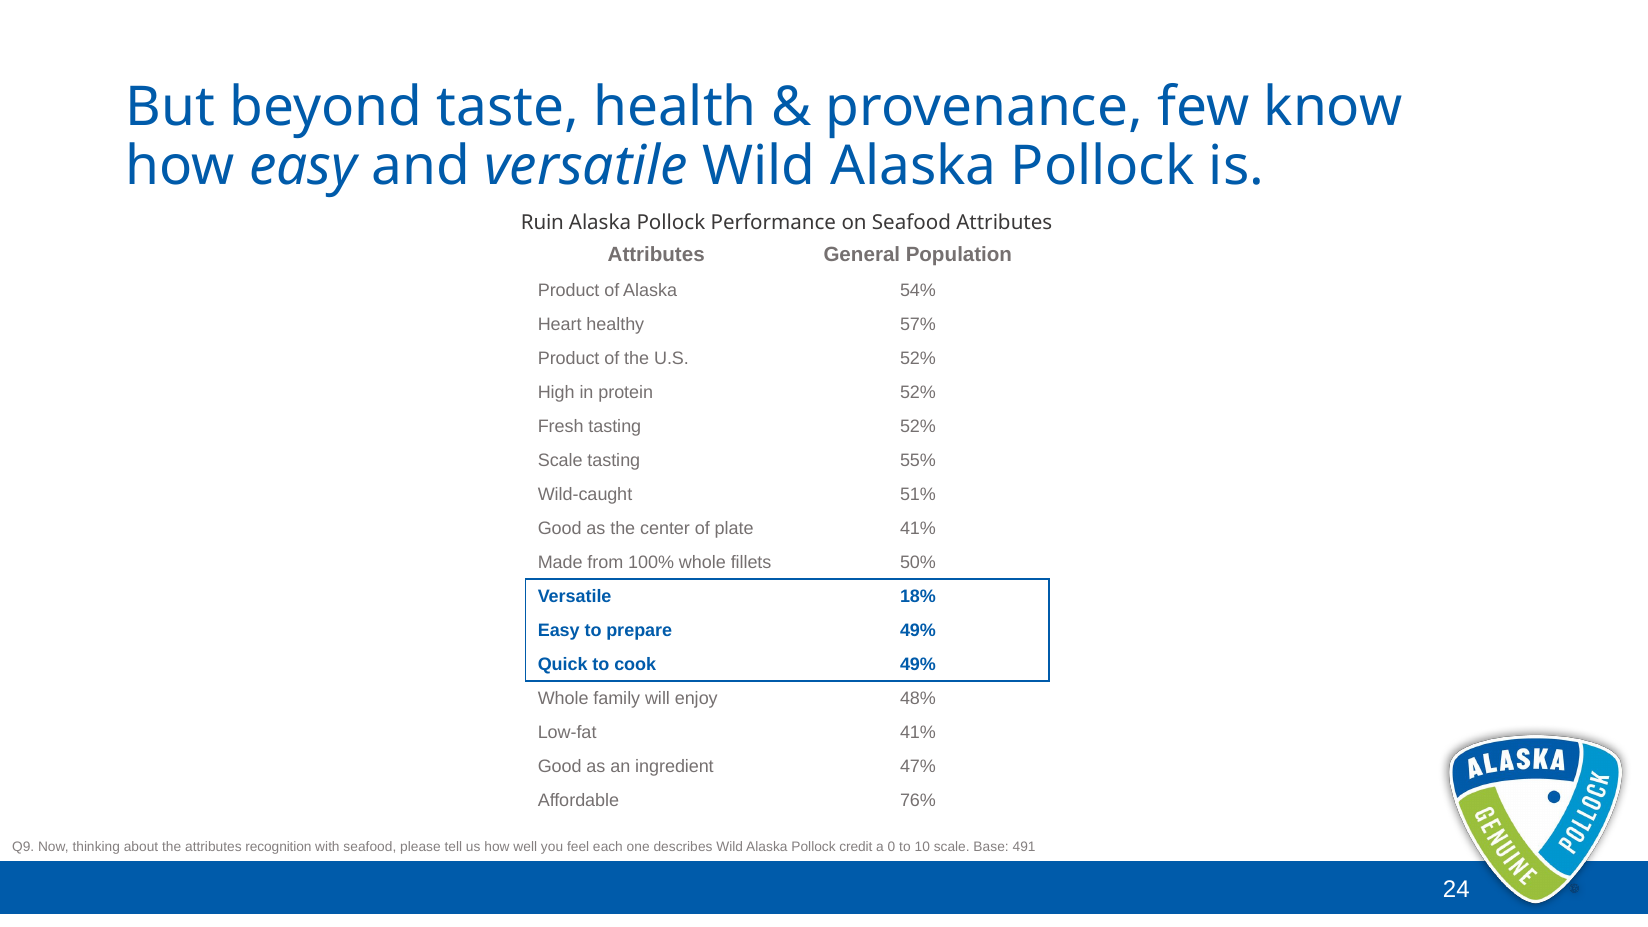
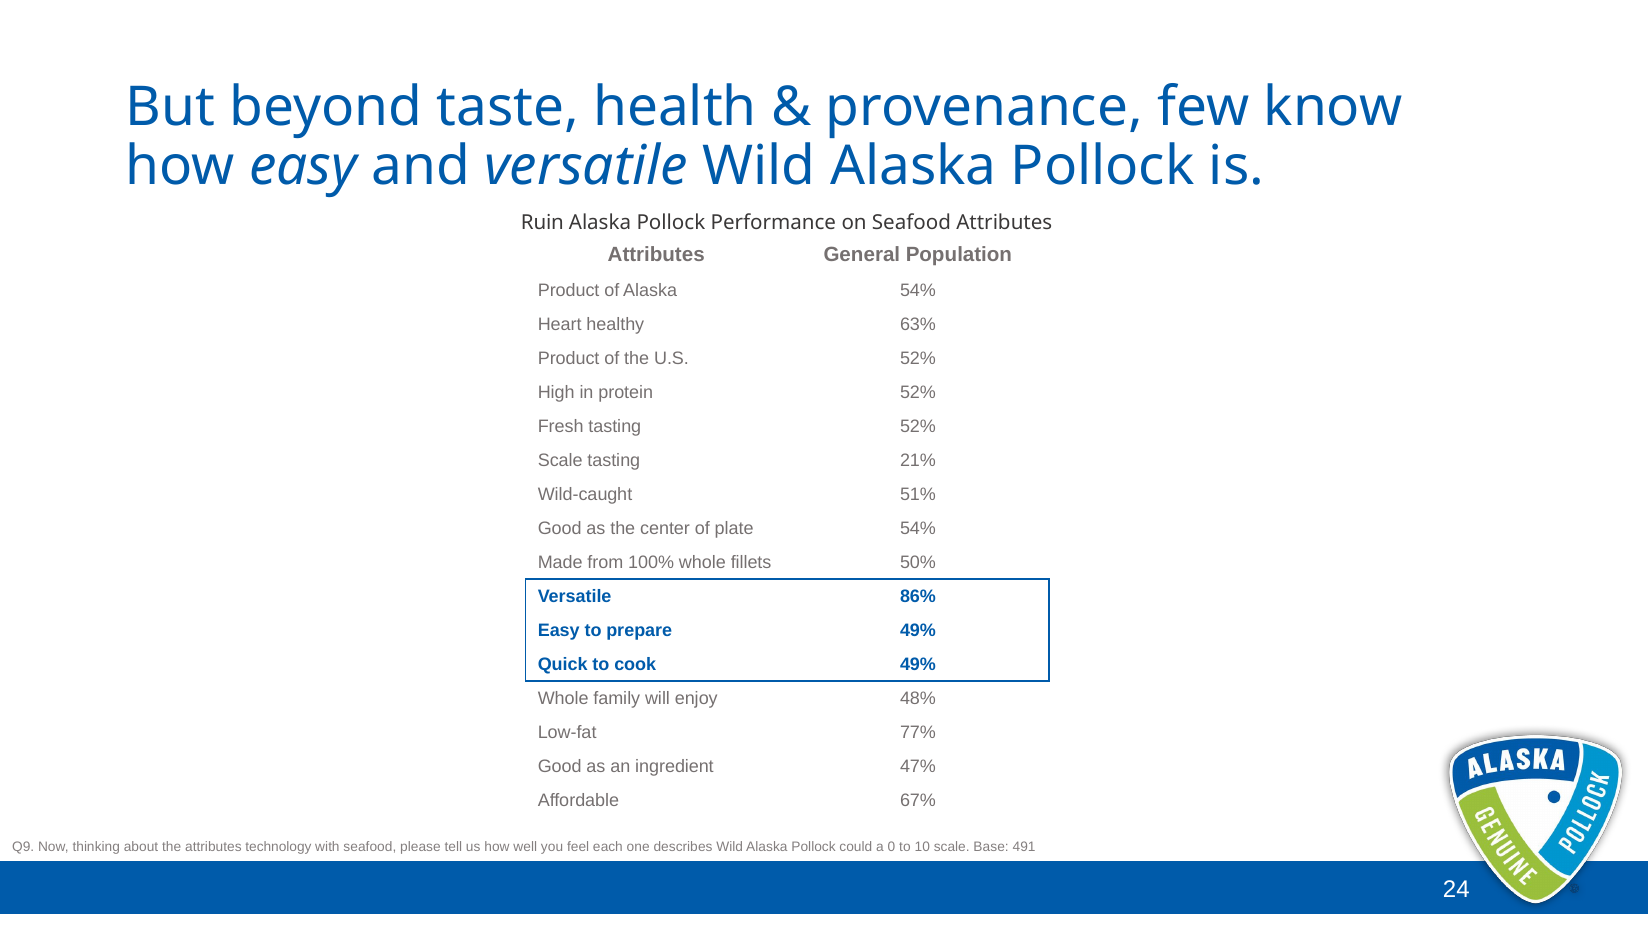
57%: 57% -> 63%
55%: 55% -> 21%
plate 41%: 41% -> 54%
18%: 18% -> 86%
Low-fat 41%: 41% -> 77%
76%: 76% -> 67%
recognition: recognition -> technology
credit: credit -> could
